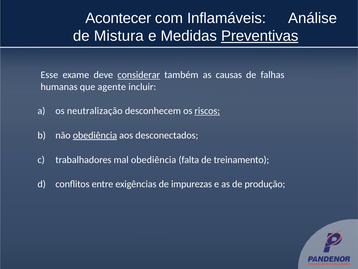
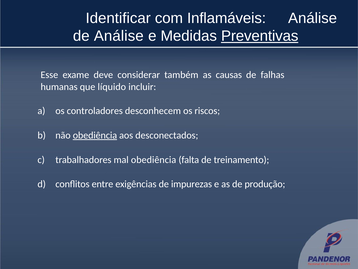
Acontecer: Acontecer -> Identificar
de Mistura: Mistura -> Análise
considerar underline: present -> none
agente: agente -> líquido
neutralização: neutralização -> controladores
riscos underline: present -> none
